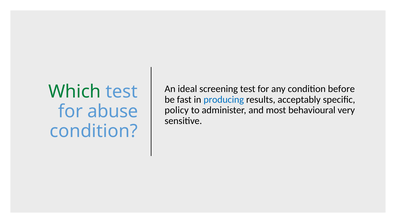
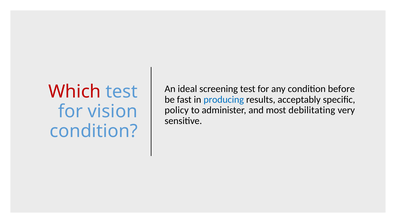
Which colour: green -> red
behavioural: behavioural -> debilitating
abuse: abuse -> vision
